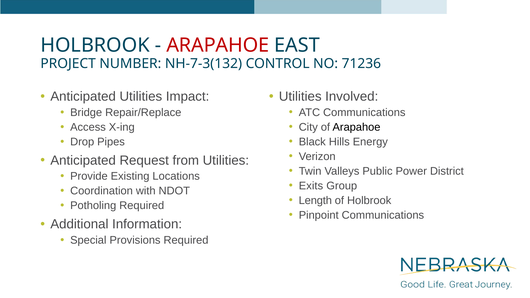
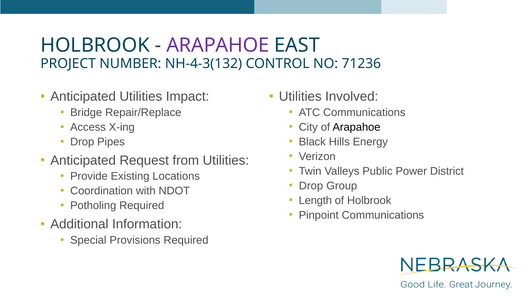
ARAPAHOE at (218, 45) colour: red -> purple
NH-7-3(132: NH-7-3(132 -> NH-4-3(132
Exits at (311, 186): Exits -> Drop
